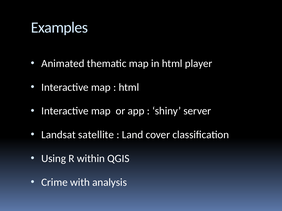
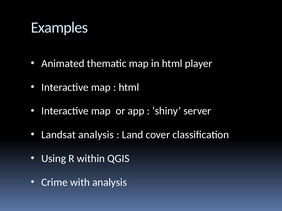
Landsat satellite: satellite -> analysis
